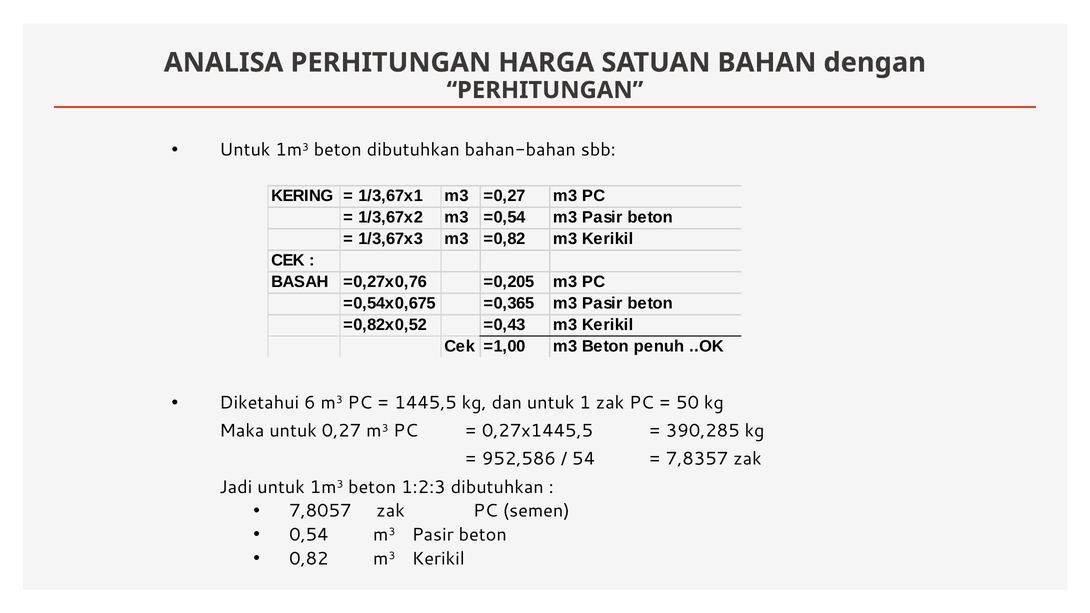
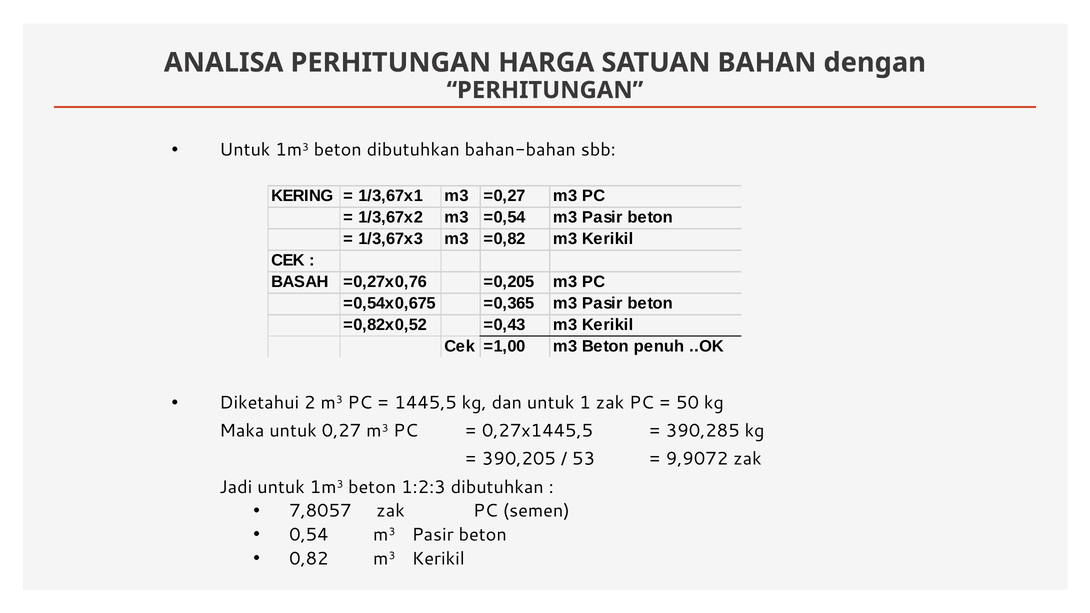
6: 6 -> 2
952,586: 952,586 -> 390,205
54: 54 -> 53
7,8357: 7,8357 -> 9,9072
